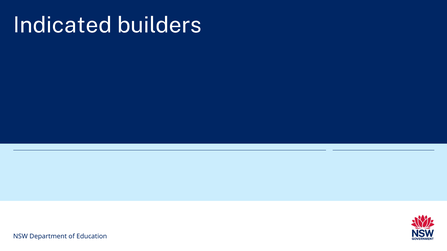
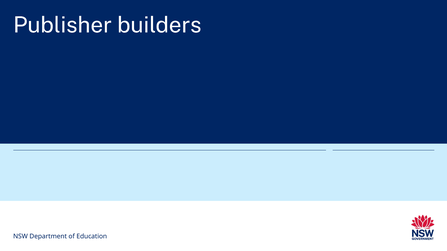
Indicated: Indicated -> Publisher
